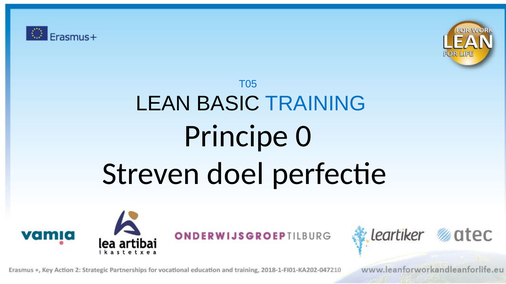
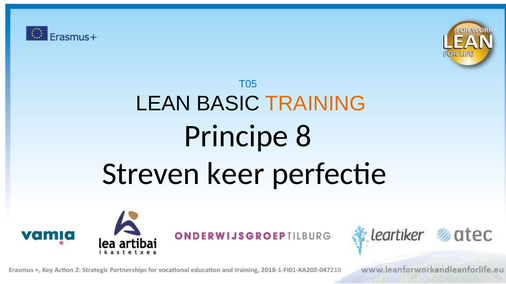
TRAINING colour: blue -> orange
0: 0 -> 8
doel: doel -> keer
